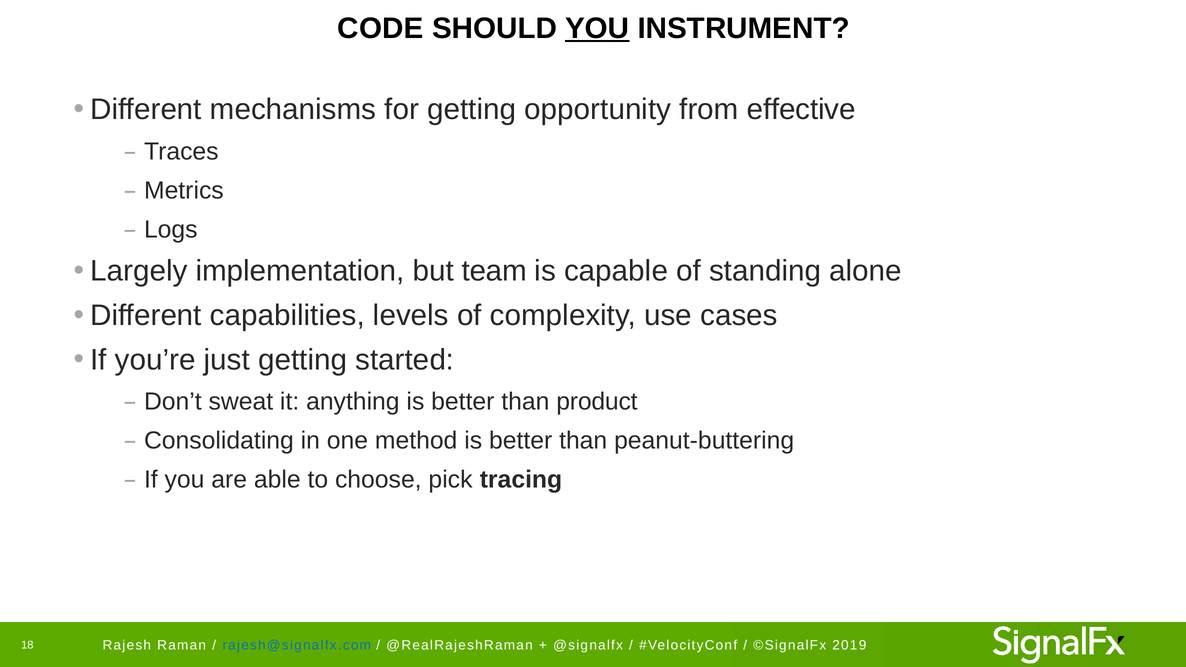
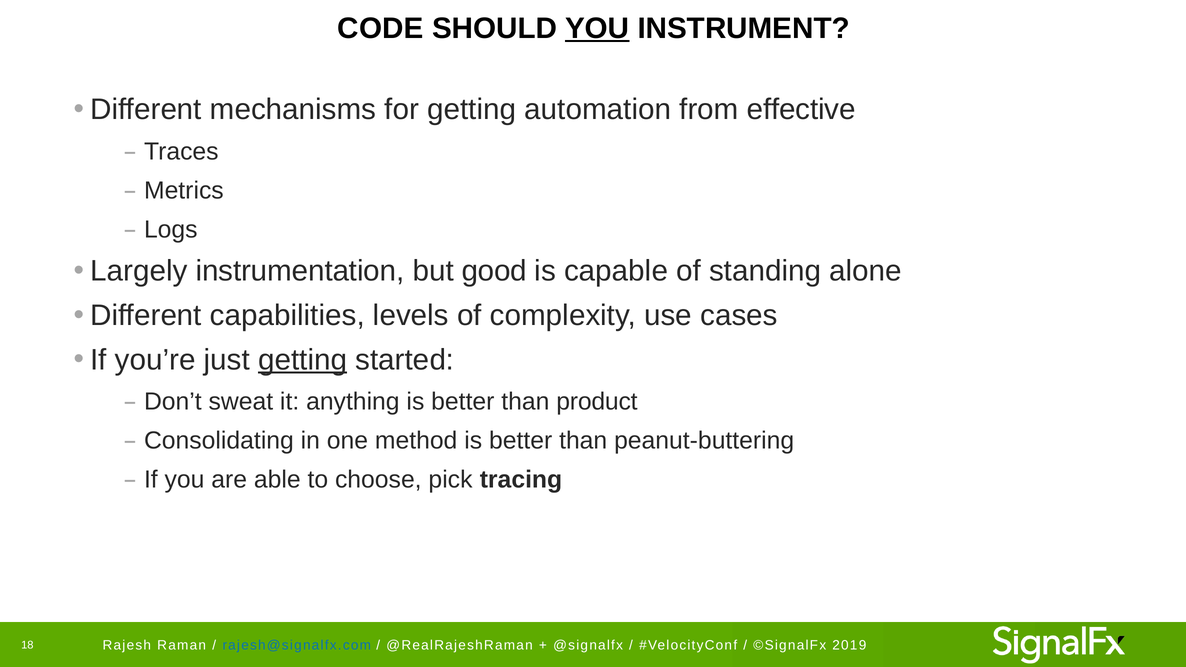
opportunity: opportunity -> automation
implementation: implementation -> instrumentation
team: team -> good
getting at (303, 360) underline: none -> present
